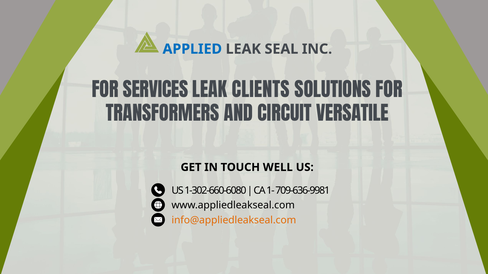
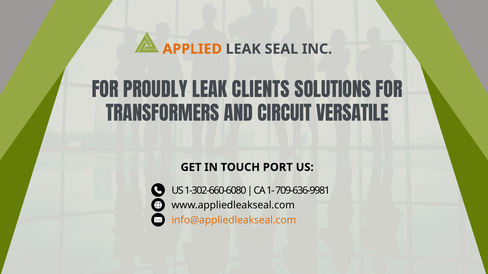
APPLIED colour: blue -> orange
SERVICES: SERVICES -> PROUDLY
WELL: WELL -> PORT
